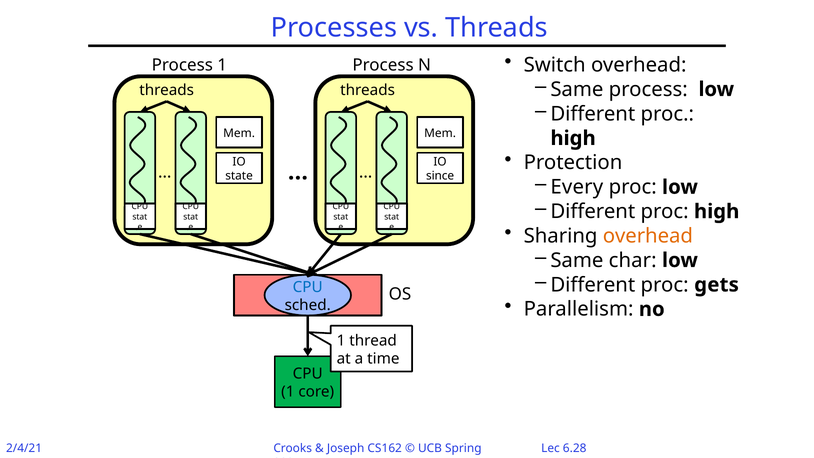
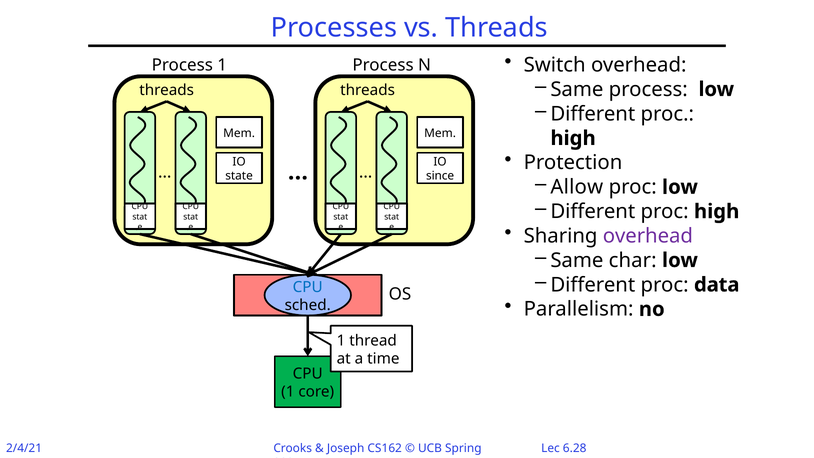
Every: Every -> Allow
overhead at (648, 236) colour: orange -> purple
gets: gets -> data
